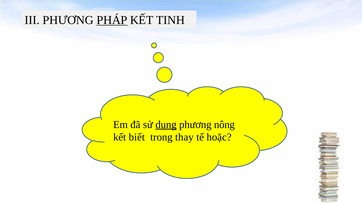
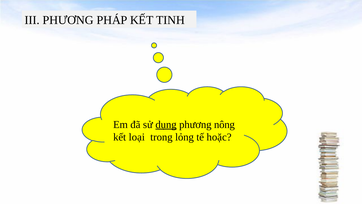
PHÁP underline: present -> none
biết: biết -> loại
thay: thay -> lỏng
